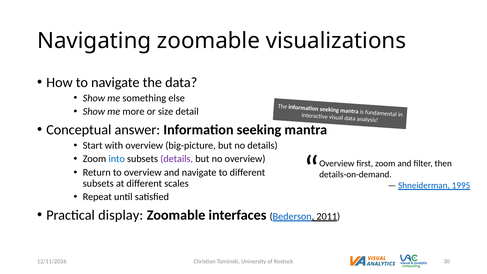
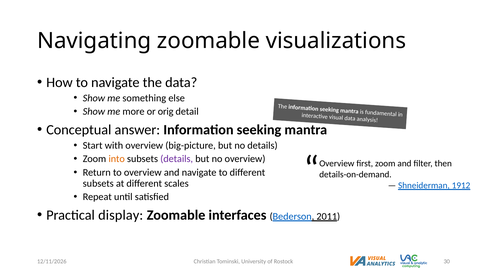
size: size -> orig
into colour: blue -> orange
1995: 1995 -> 1912
